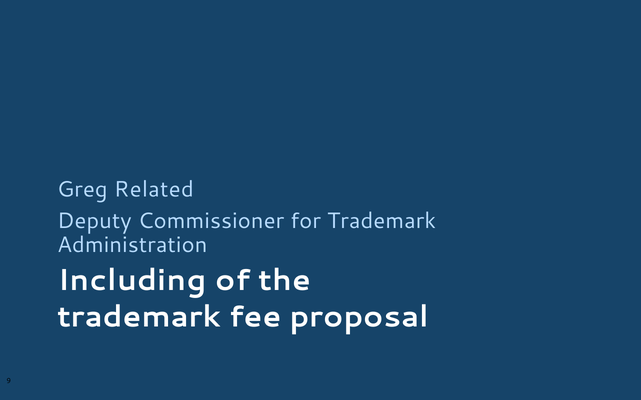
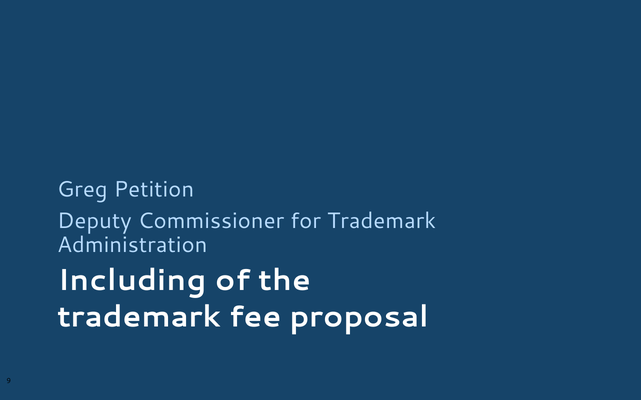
Related: Related -> Petition
